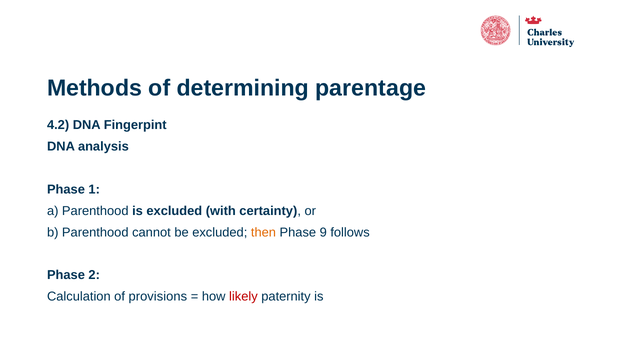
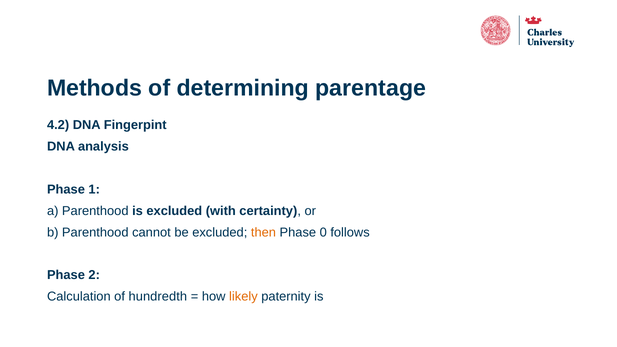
9: 9 -> 0
provisions: provisions -> hundredth
likely colour: red -> orange
